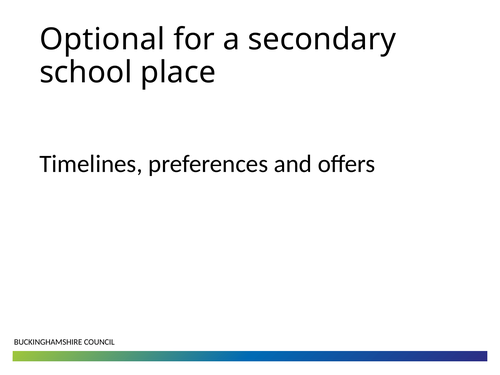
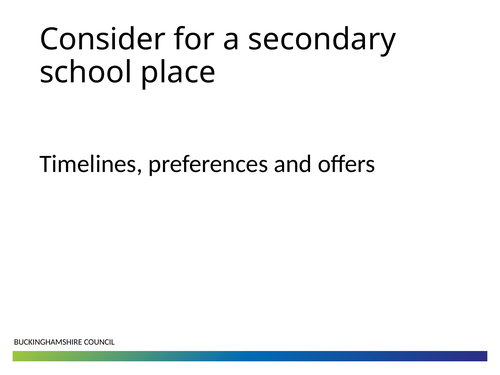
Optional: Optional -> Consider
